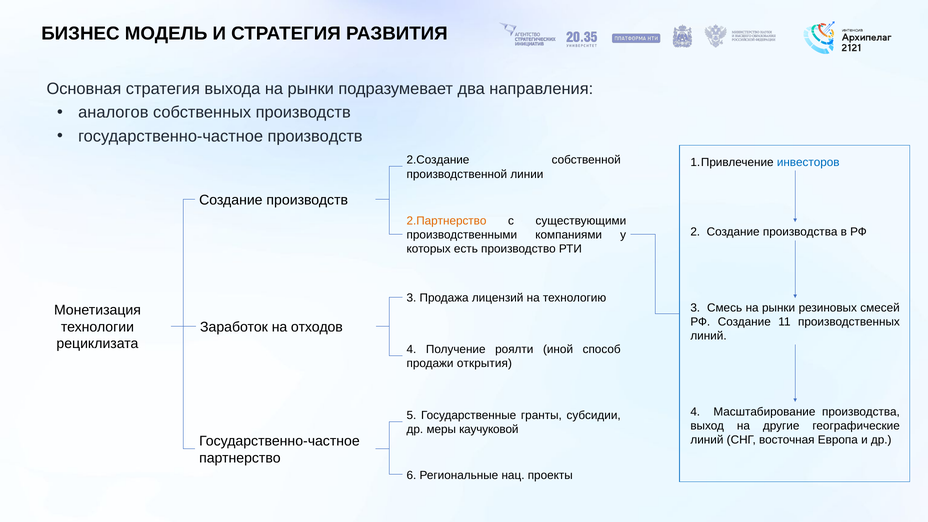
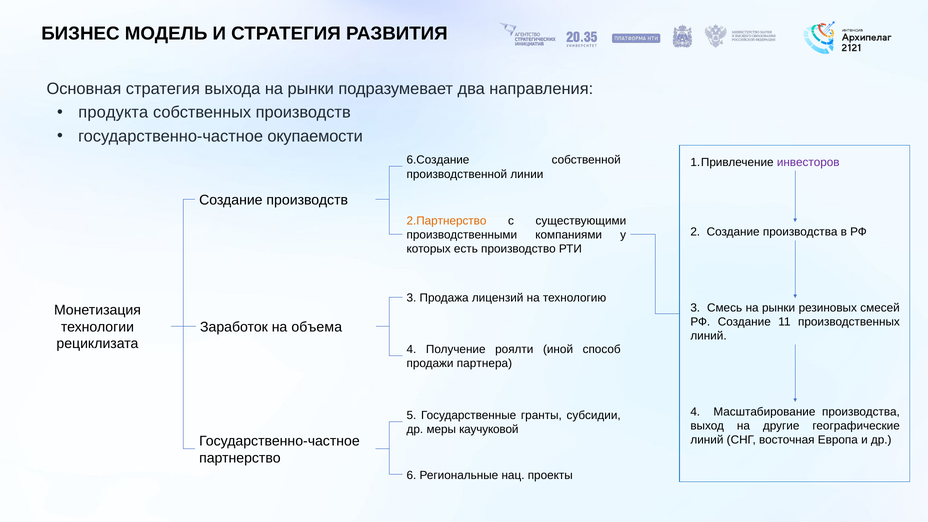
аналогов: аналогов -> продукта
государственно-частное производств: производств -> окупаемости
2.Создание: 2.Создание -> 6.Создание
инвесторов colour: blue -> purple
отходов: отходов -> объема
открытия: открытия -> партнера
